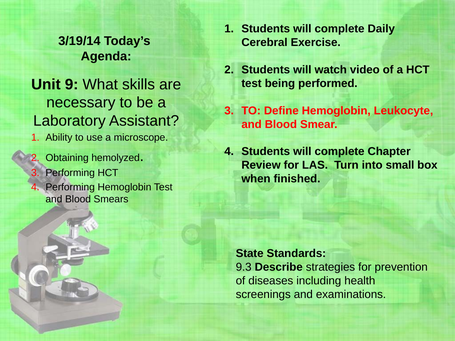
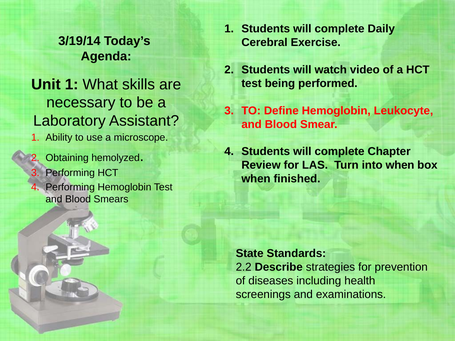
Unit 9: 9 -> 1
into small: small -> when
9.3: 9.3 -> 2.2
